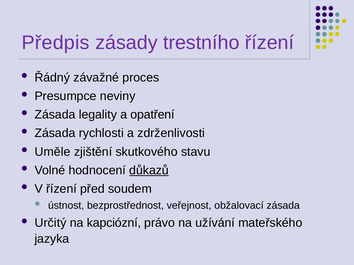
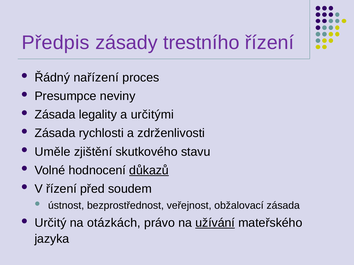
závažné: závažné -> nařízení
opatření: opatření -> určitými
kapciózní: kapciózní -> otázkách
užívání underline: none -> present
